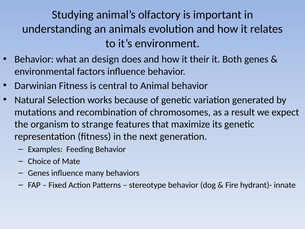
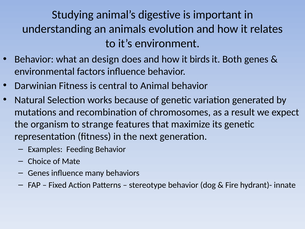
olfactory: olfactory -> digestive
their: their -> birds
